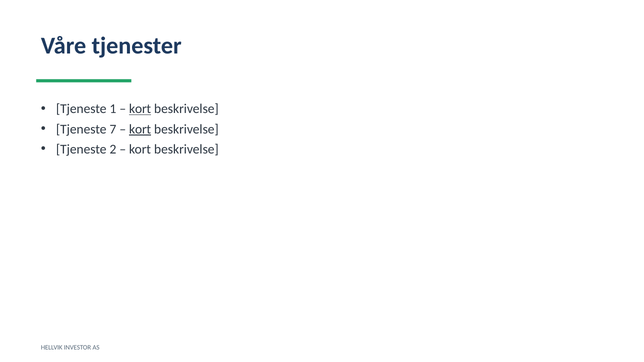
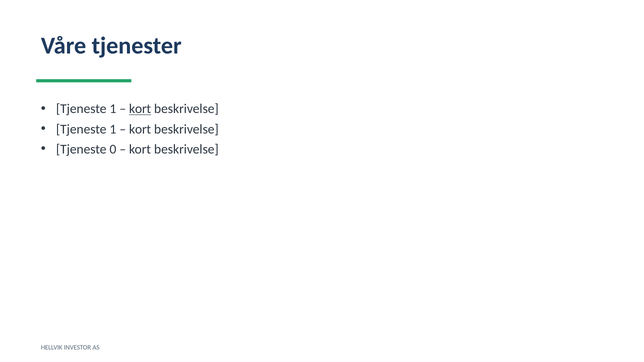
7 at (113, 129): 7 -> 1
kort at (140, 129) underline: present -> none
2: 2 -> 0
